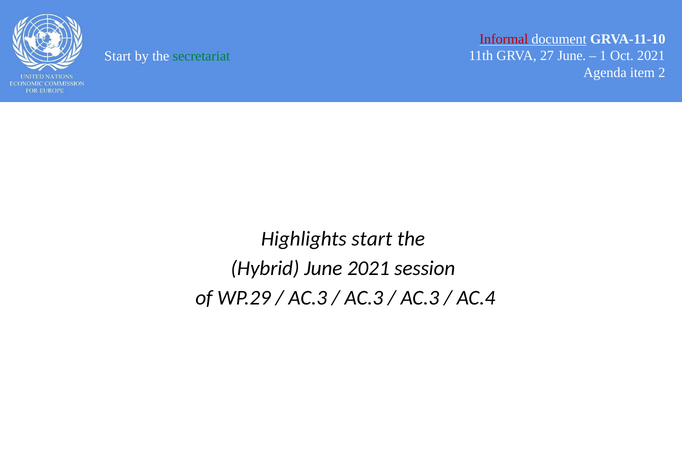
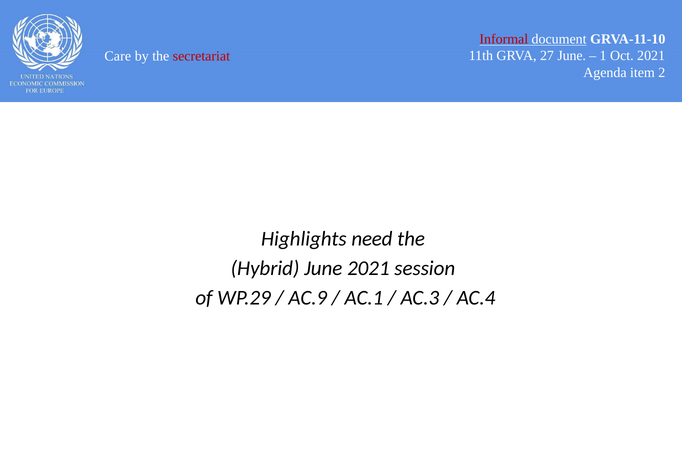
Start at (118, 56): Start -> Care
secretariat colour: green -> red
Highlights start: start -> need
AC.3 at (308, 298): AC.3 -> AC.9
AC.3 at (364, 298): AC.3 -> AC.1
